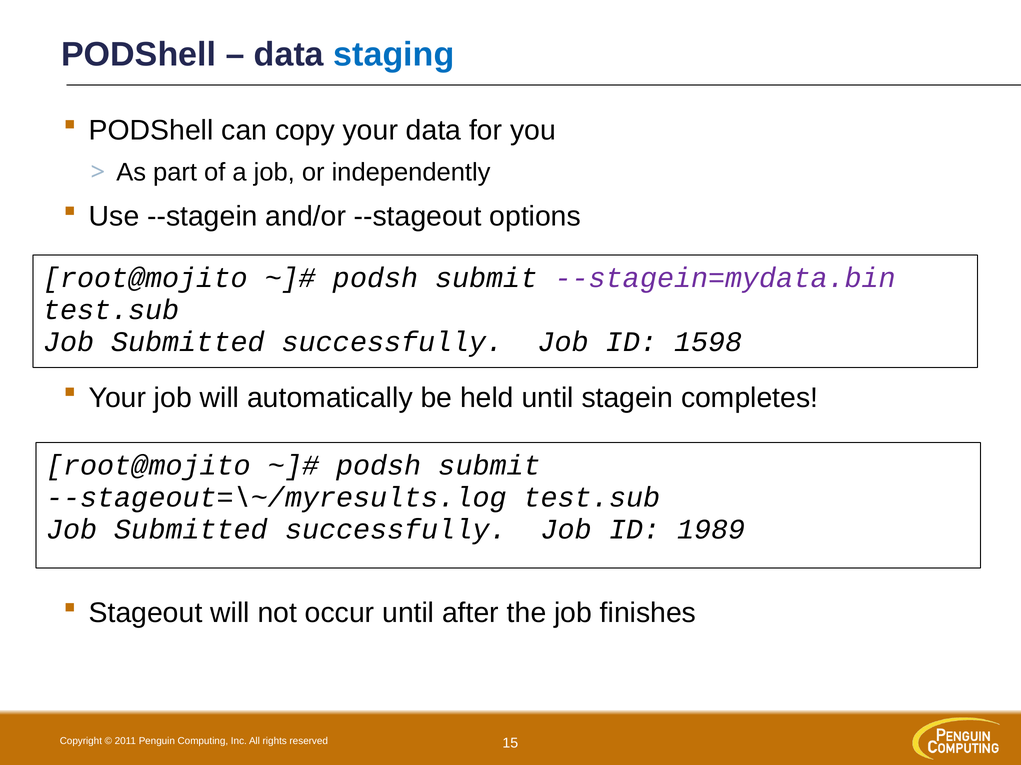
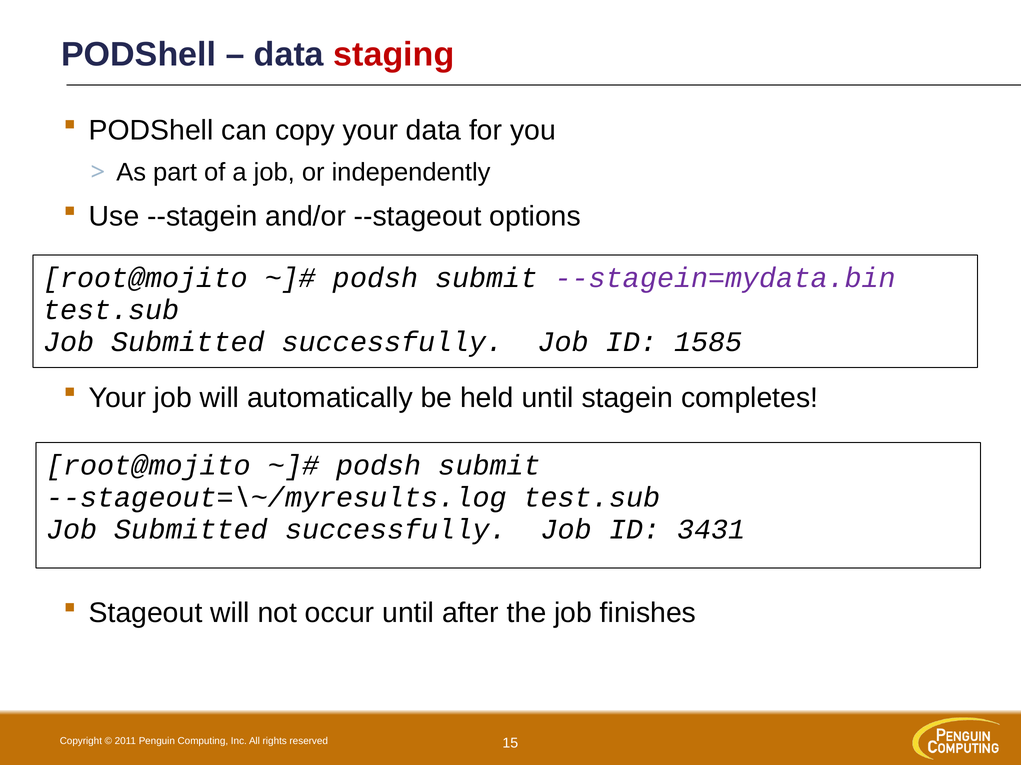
staging colour: blue -> red
1598: 1598 -> 1585
1989: 1989 -> 3431
